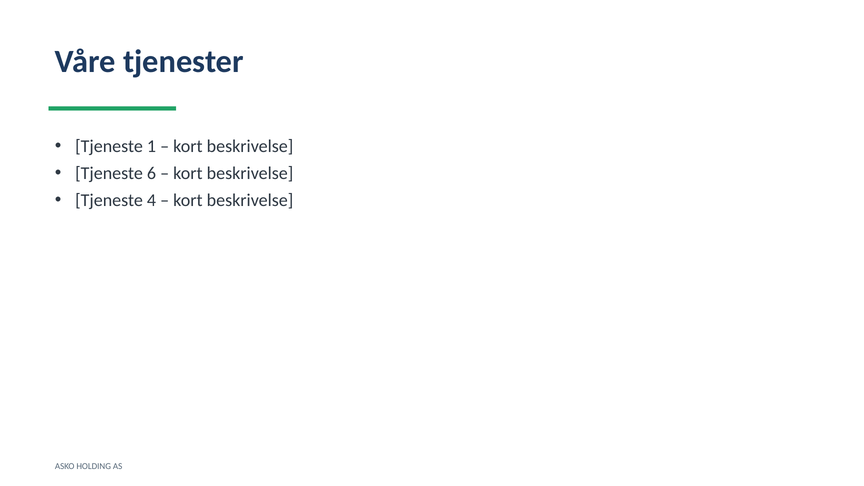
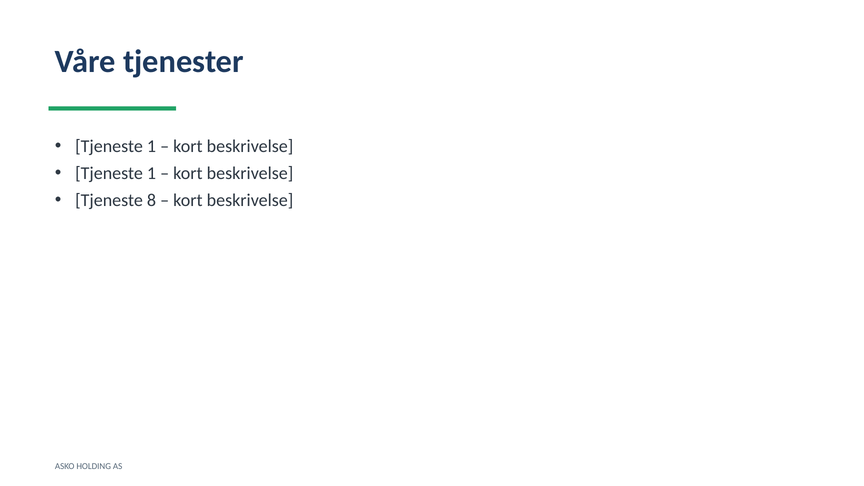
6 at (151, 173): 6 -> 1
4: 4 -> 8
